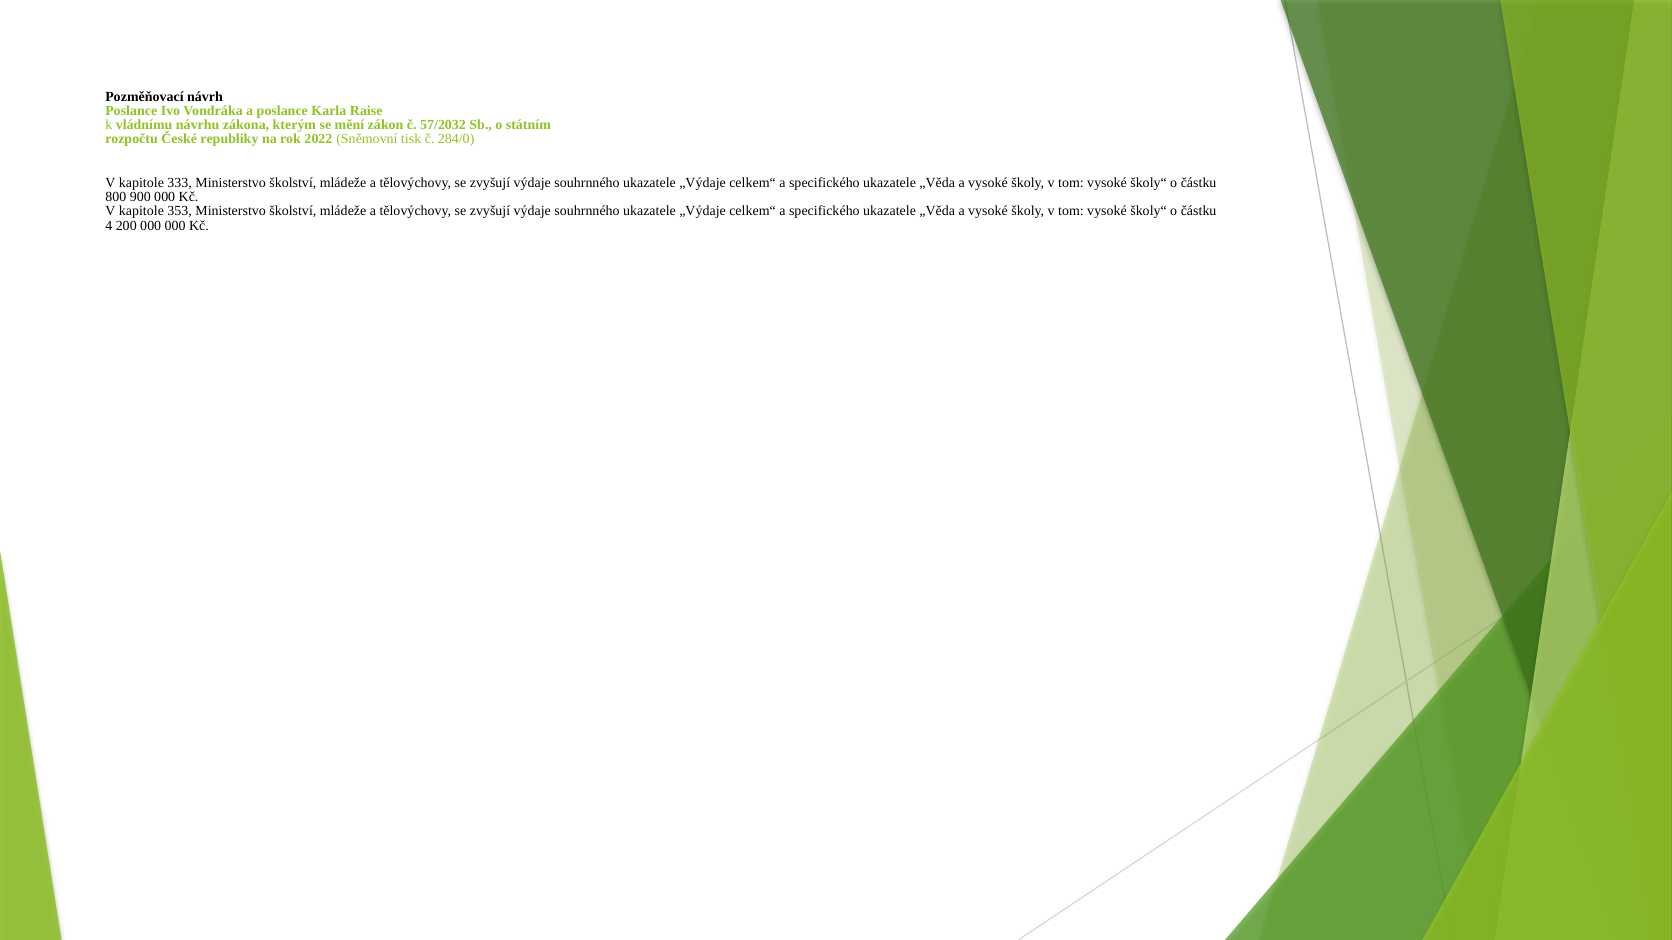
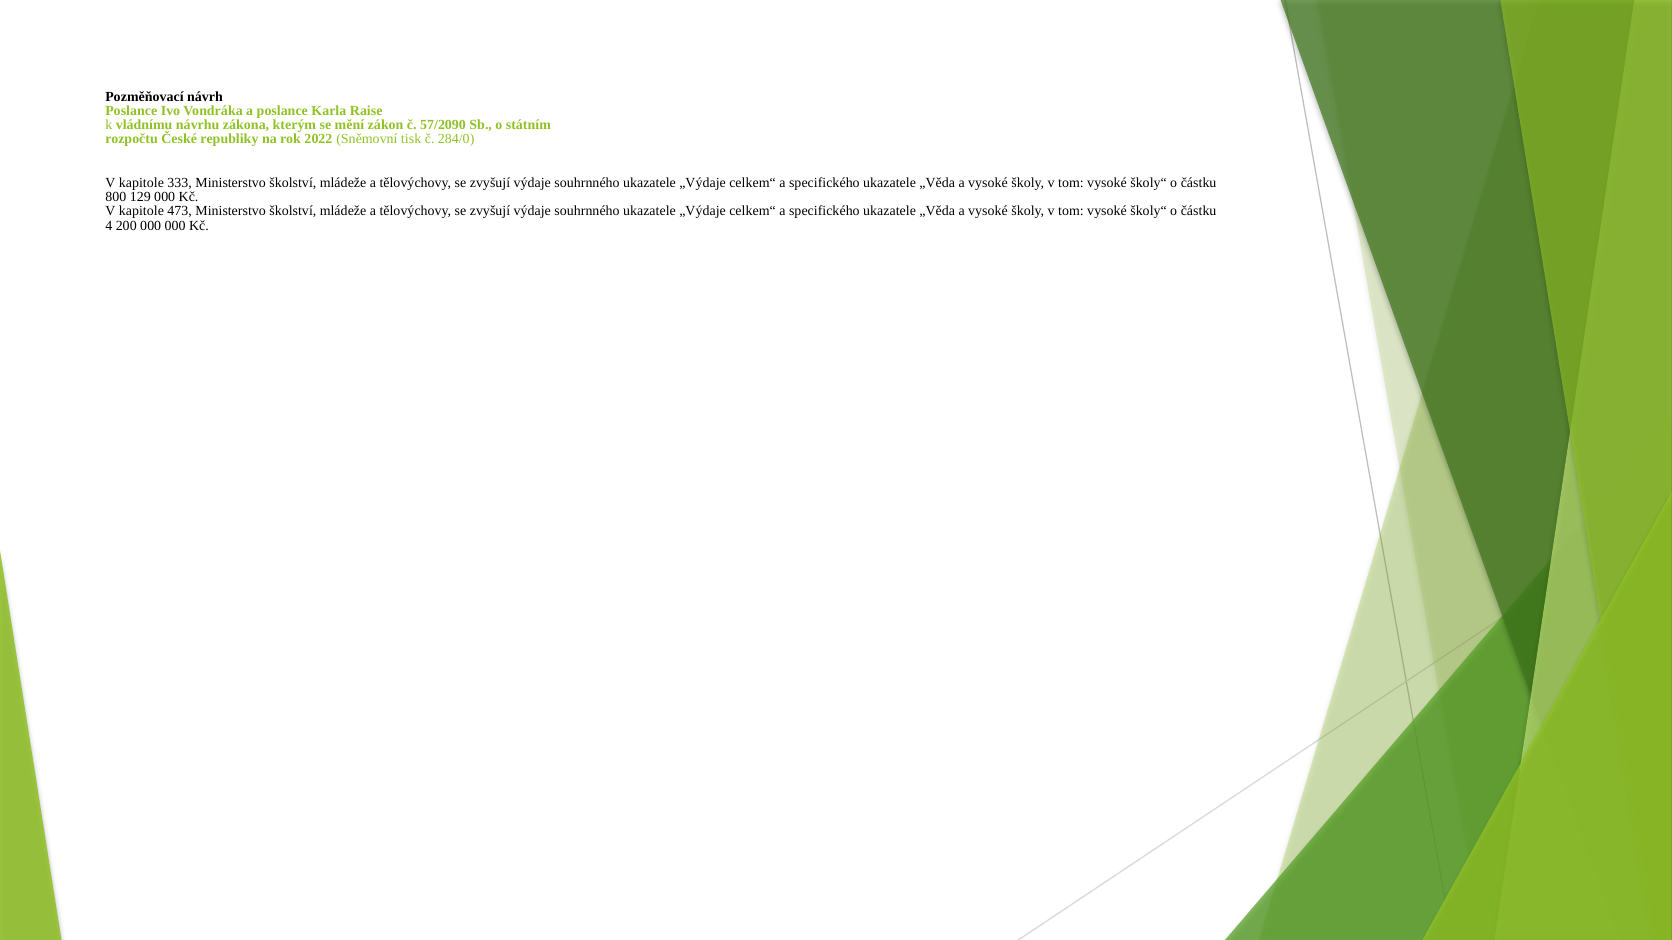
57/2032: 57/2032 -> 57/2090
900: 900 -> 129
353: 353 -> 473
